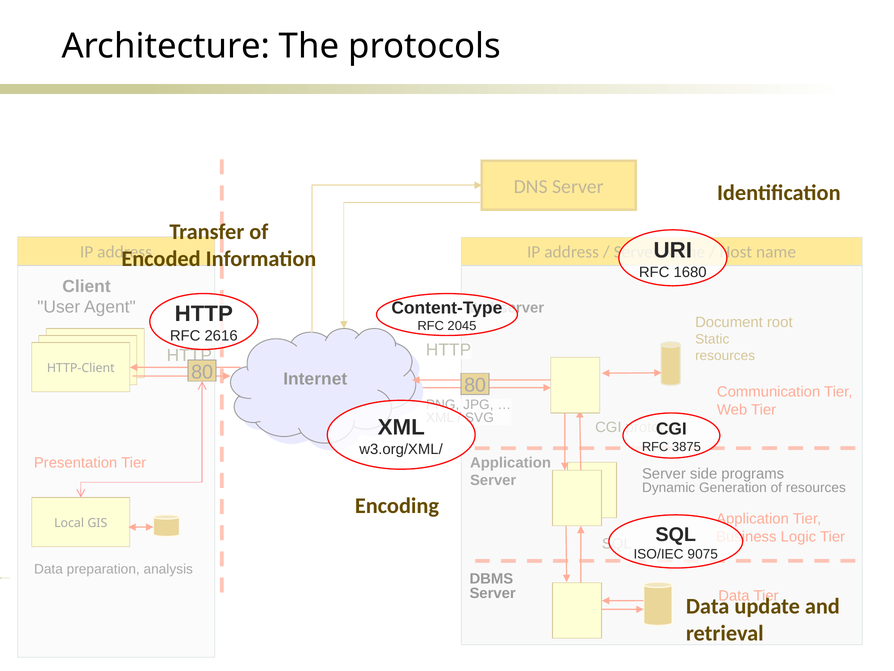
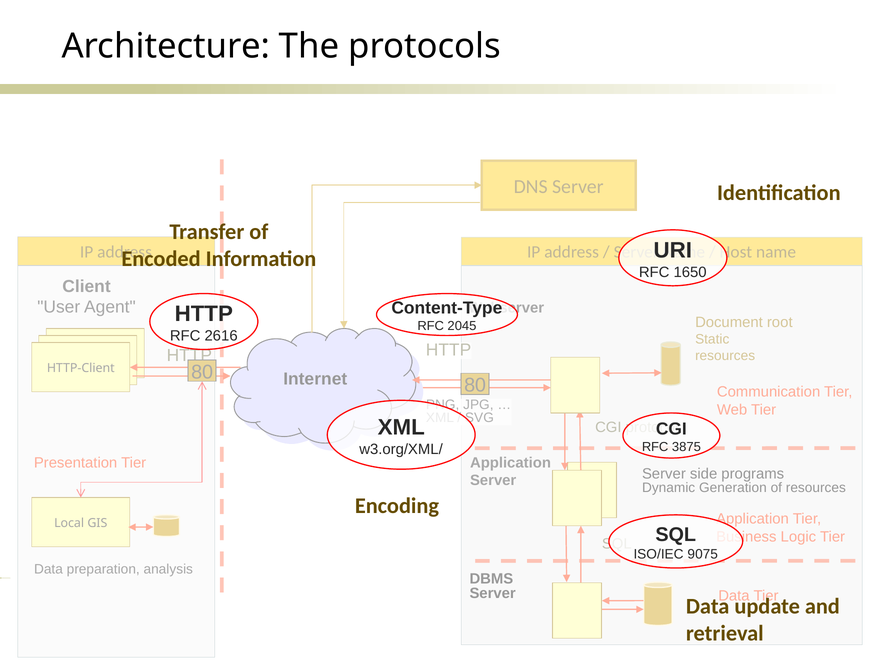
1680: 1680 -> 1650
